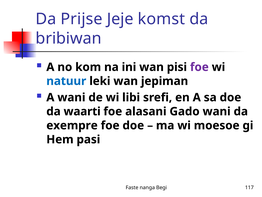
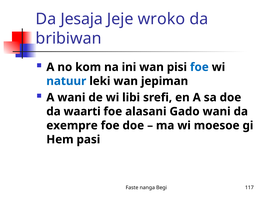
Prijse: Prijse -> Jesaja
komst: komst -> wroko
foe at (199, 67) colour: purple -> blue
